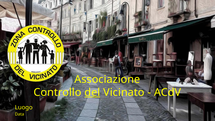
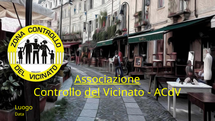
Associazione underline: none -> present
